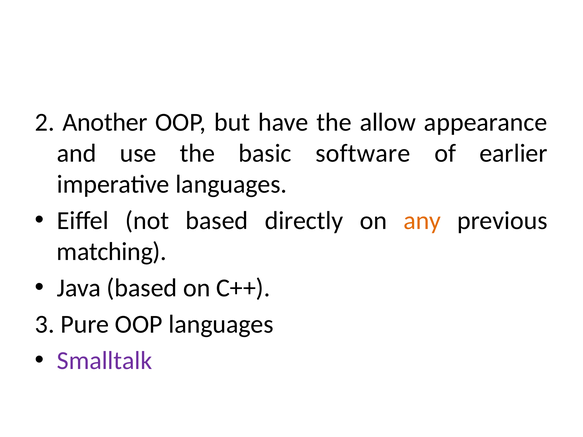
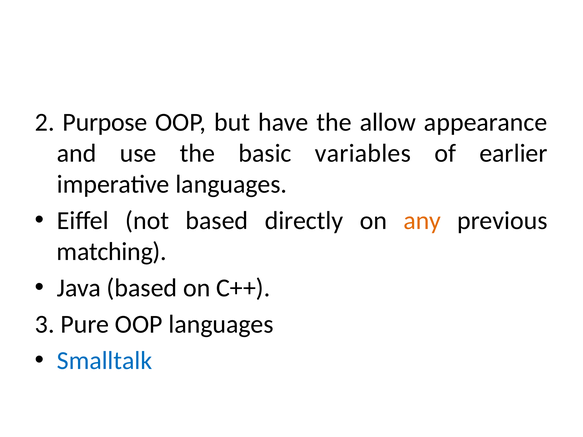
Another: Another -> Purpose
software: software -> variables
Smalltalk colour: purple -> blue
